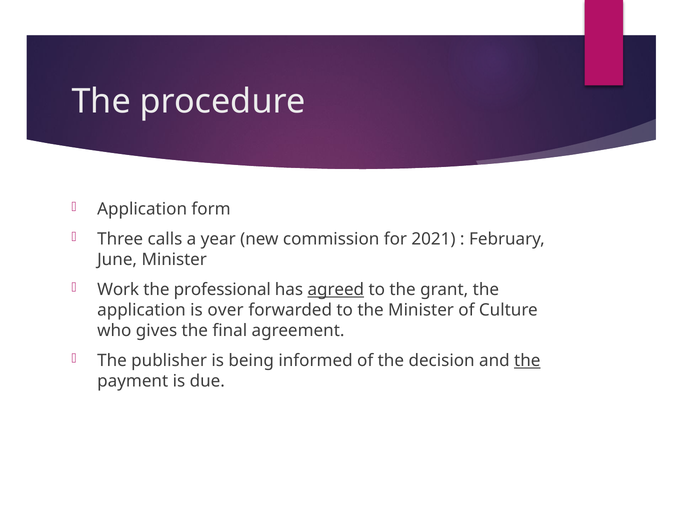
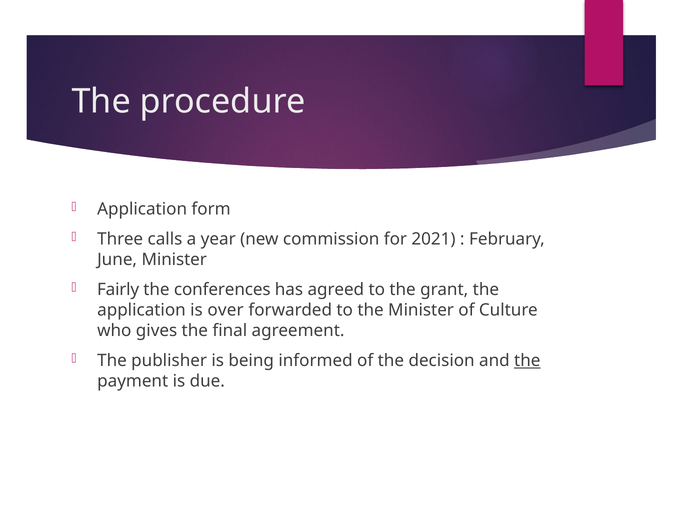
Work: Work -> Fairly
professional: professional -> conferences
agreed underline: present -> none
